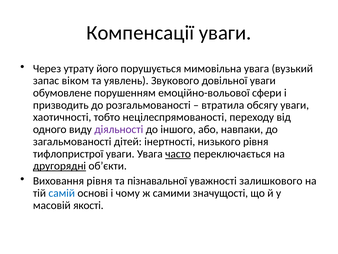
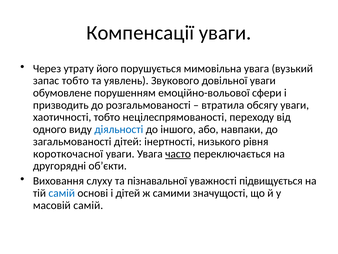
запас віком: віком -> тобто
діяльності colour: purple -> blue
тифлопристрої: тифлопристрої -> короткочасної
другорядні underline: present -> none
Виховання рівня: рівня -> слуху
залишкового: залишкового -> підвищується
і чому: чому -> дітей
масовій якості: якості -> самій
